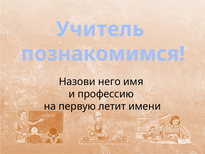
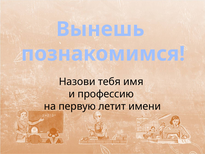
Учитель: Учитель -> Вынешь
него: него -> тебя
